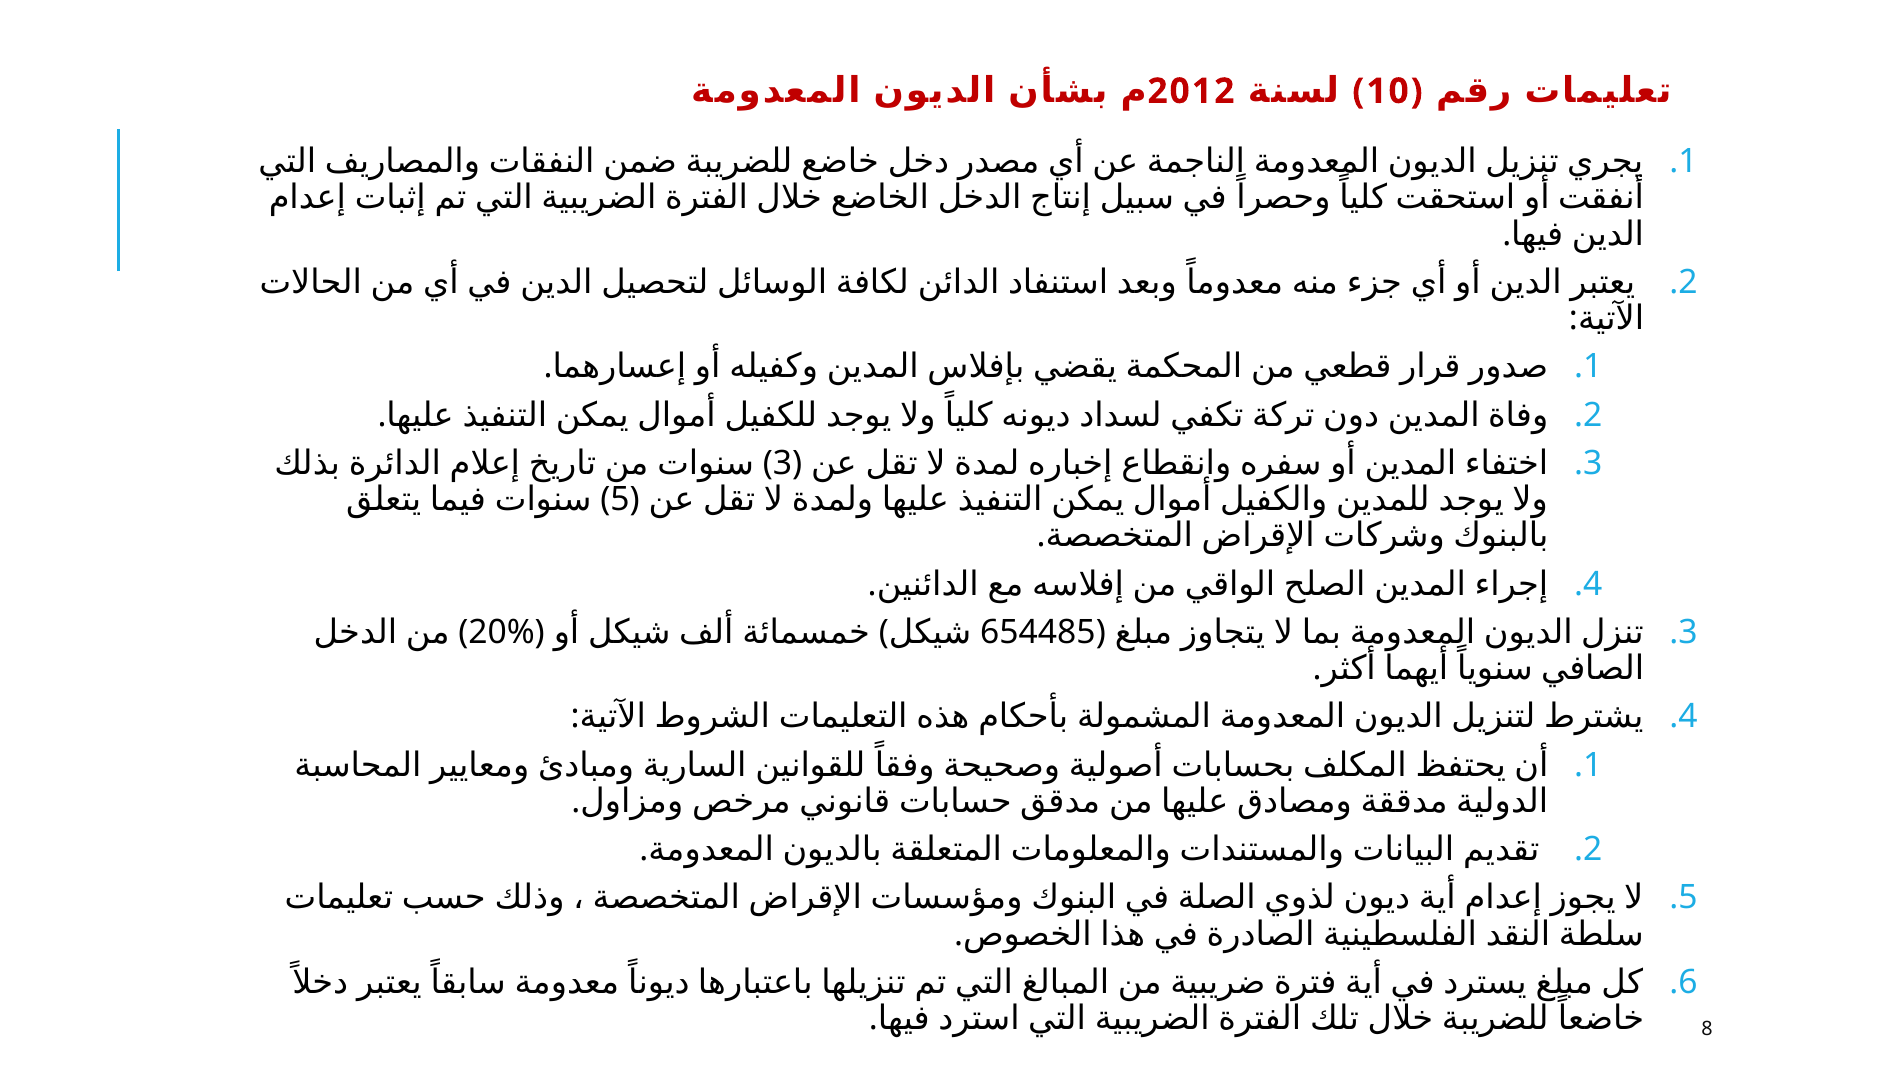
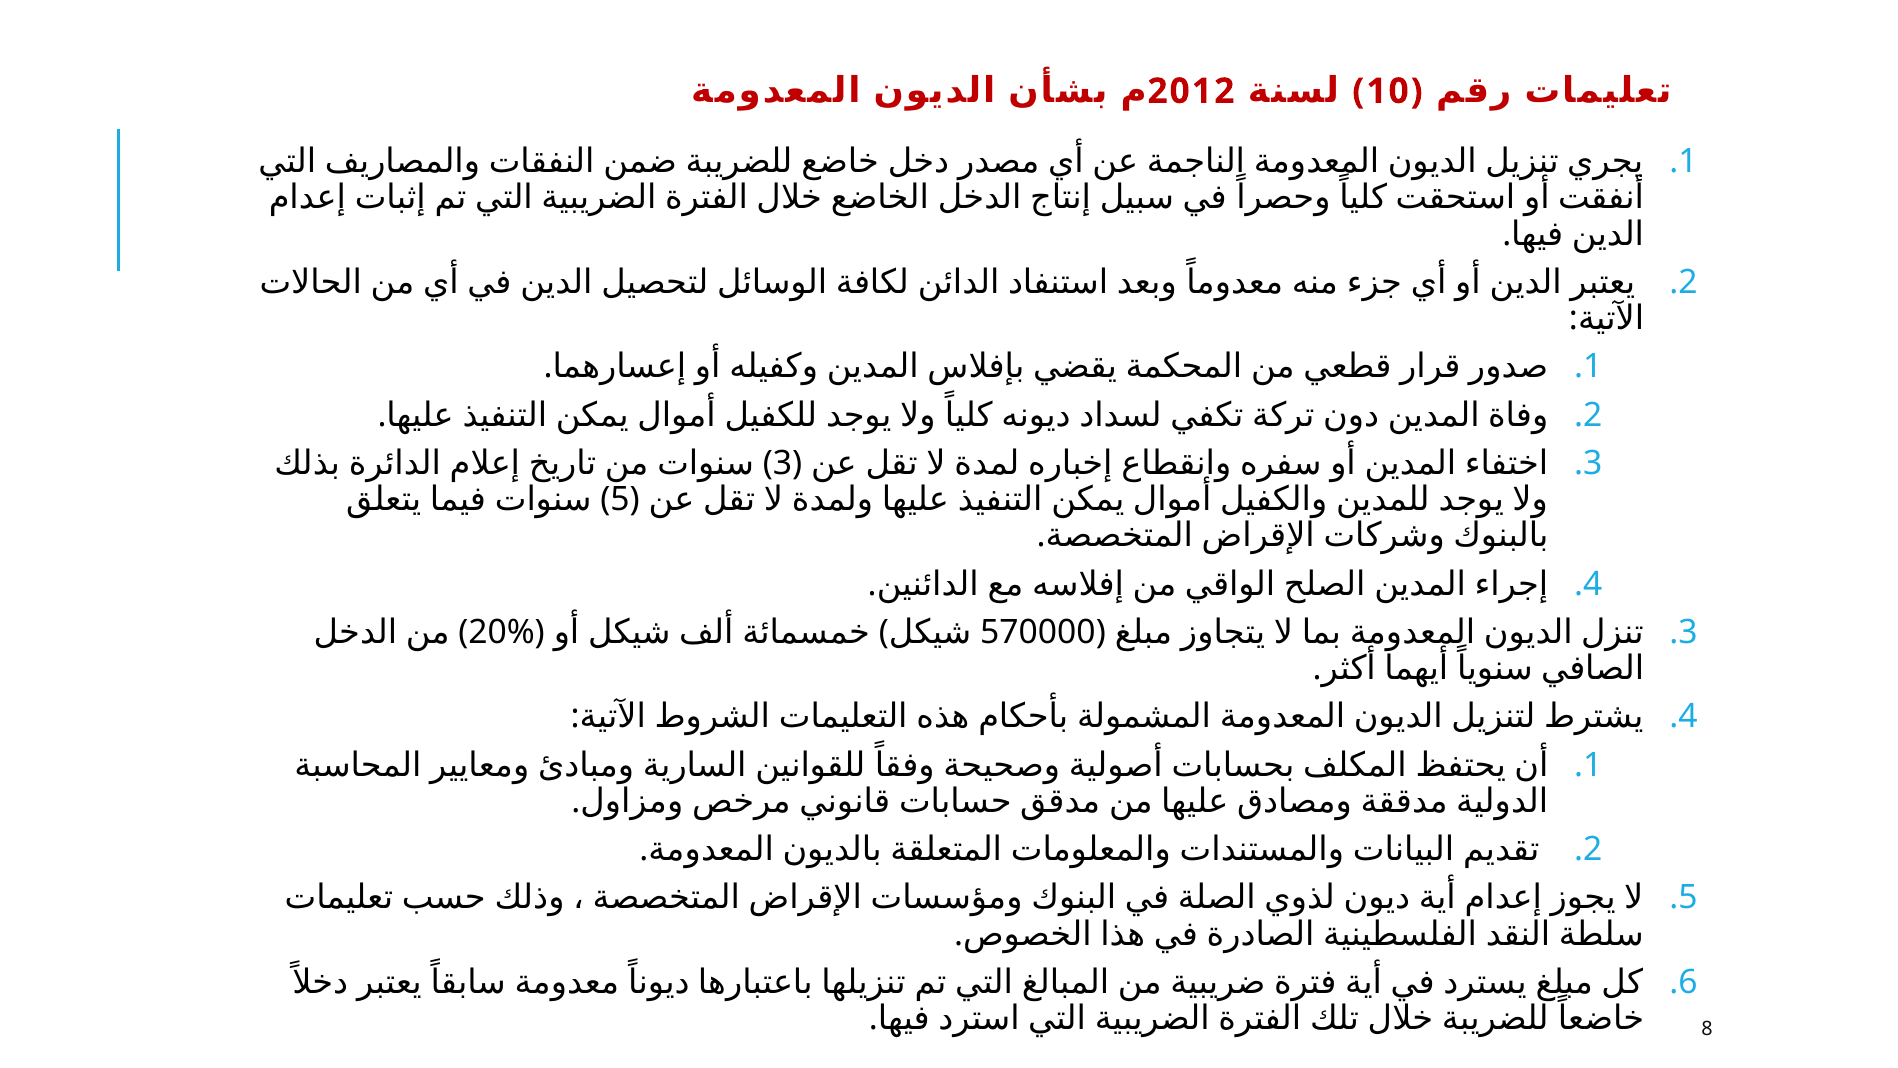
654485: 654485 -> 570000
